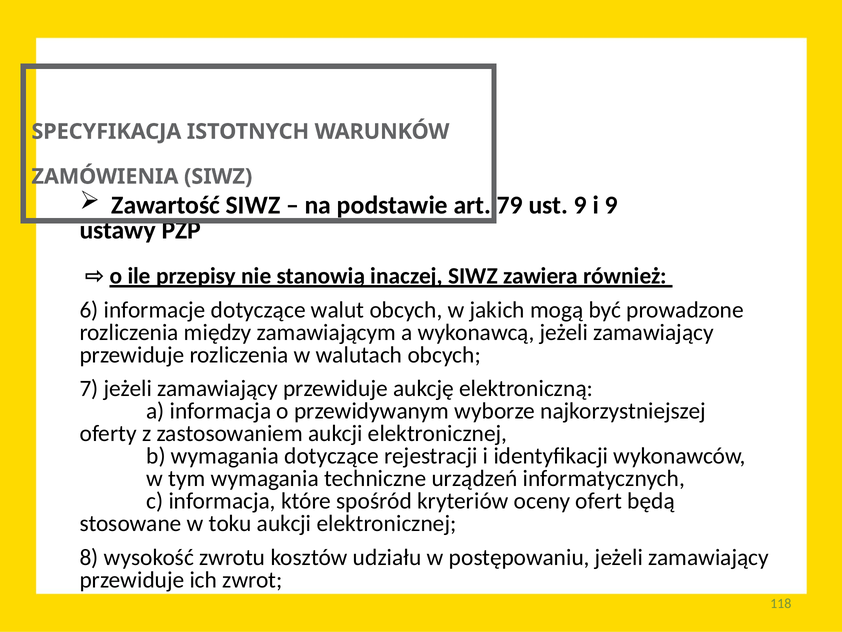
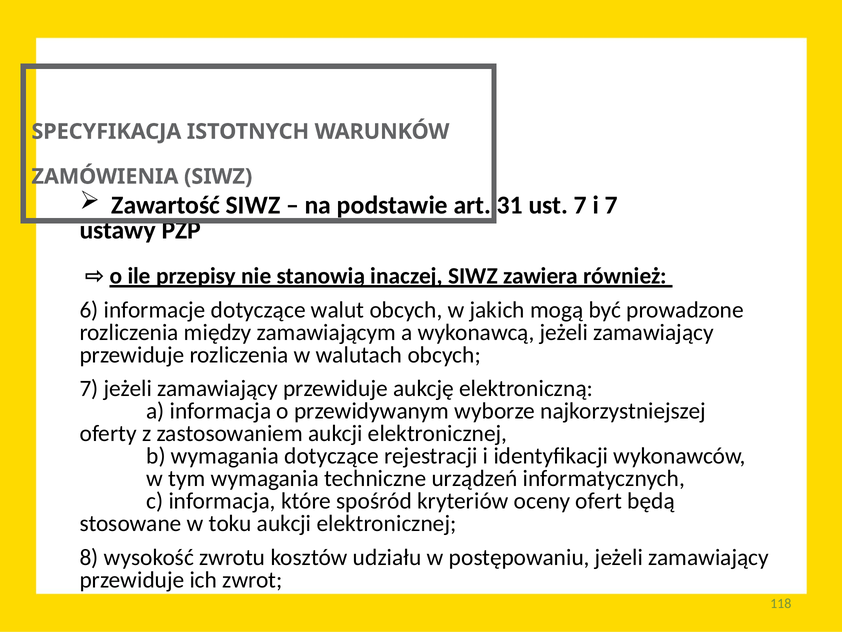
79: 79 -> 31
ust 9: 9 -> 7
i 9: 9 -> 7
